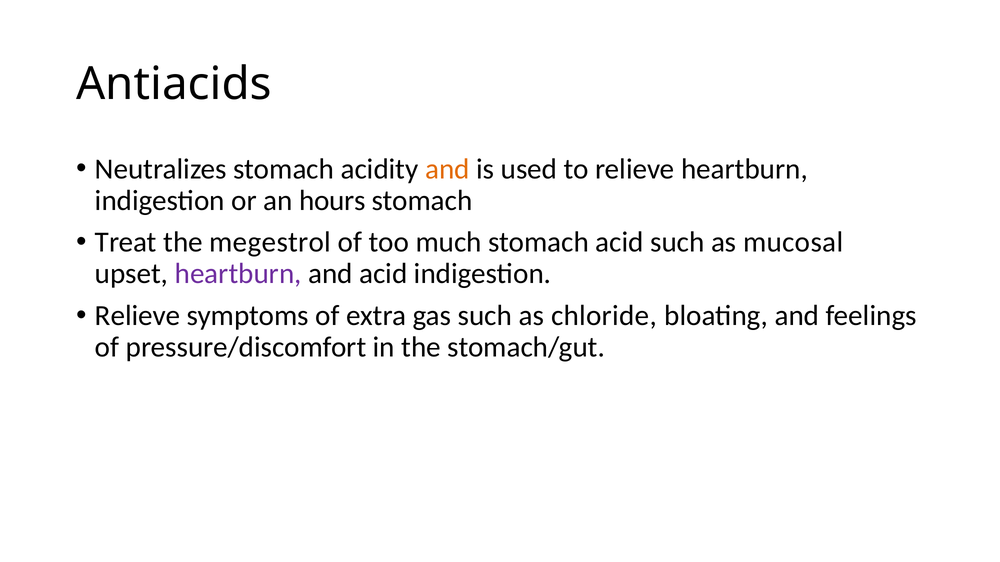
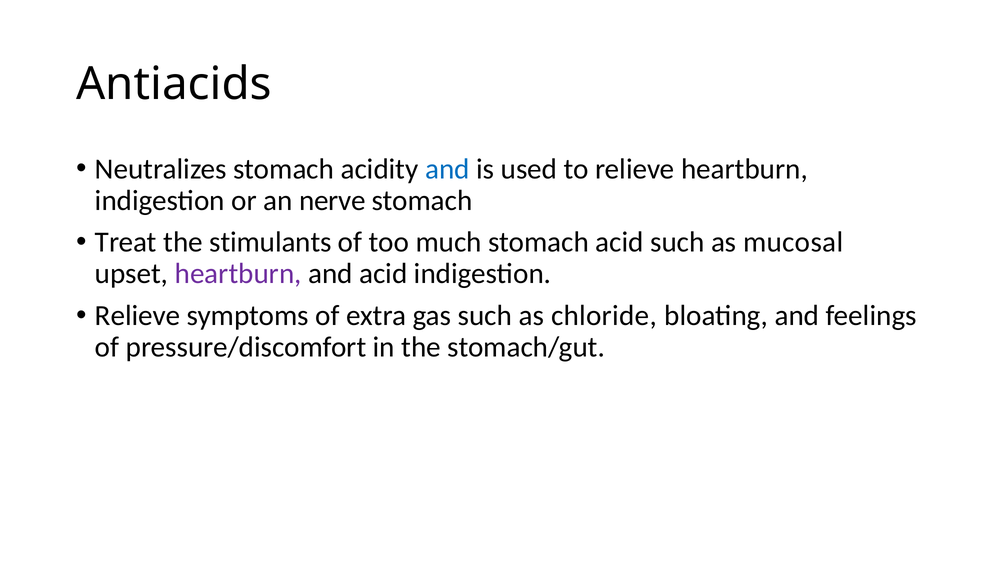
and at (447, 169) colour: orange -> blue
hours: hours -> nerve
megestrol: megestrol -> stimulants
